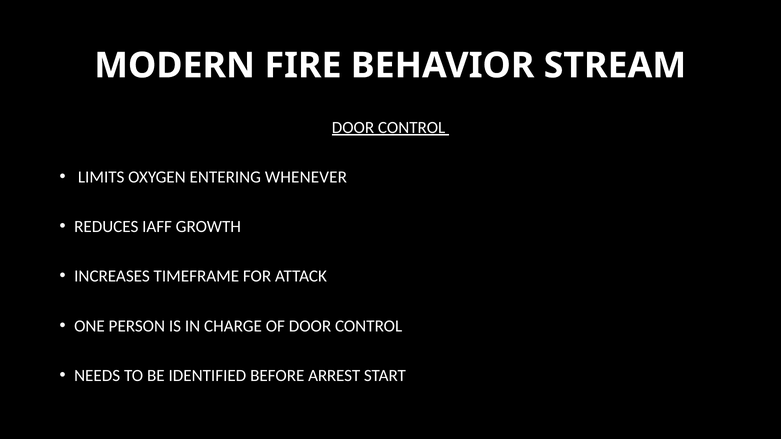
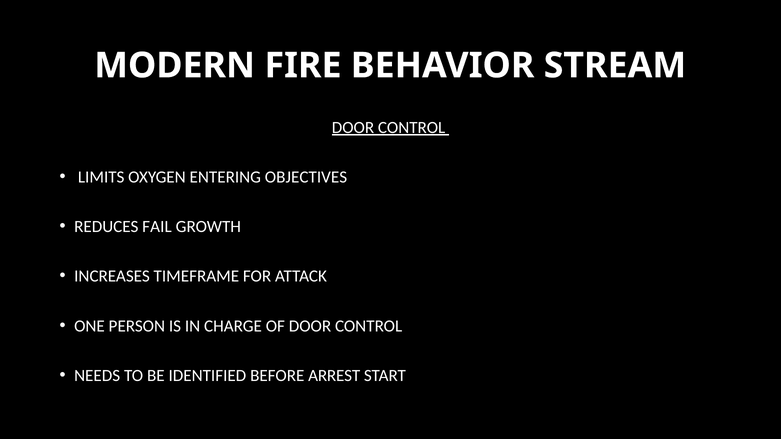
WHENEVER: WHENEVER -> OBJECTIVES
IAFF: IAFF -> FAIL
